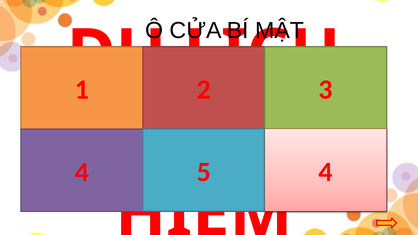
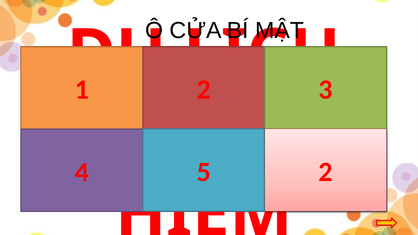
4 at (326, 172): 4 -> 2
